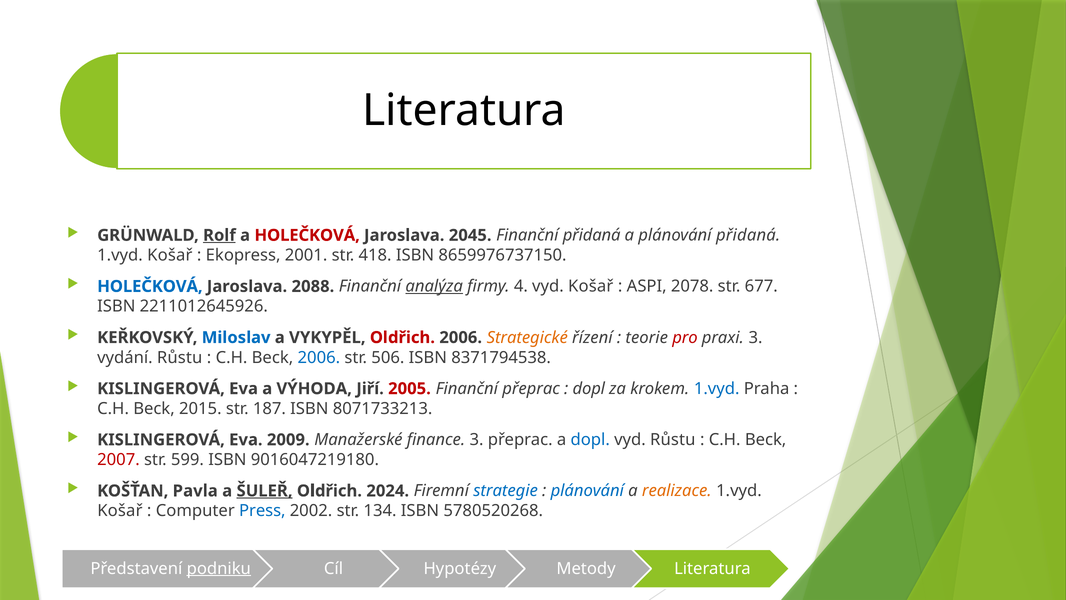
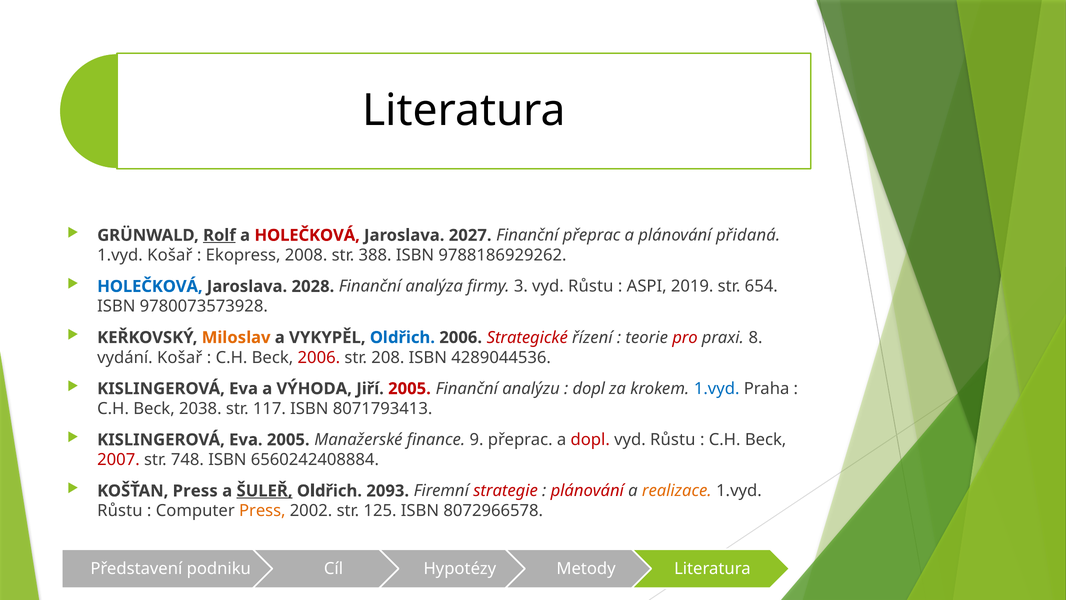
2045: 2045 -> 2027
Finanční přidaná: přidaná -> přeprac
2001: 2001 -> 2008
418: 418 -> 388
8659976737150: 8659976737150 -> 9788186929262
2088: 2088 -> 2028
analýza underline: present -> none
4: 4 -> 3
Košař at (591, 286): Košař -> Růstu
2078: 2078 -> 2019
677: 677 -> 654
2211012645926: 2211012645926 -> 9780073573928
Miloslav colour: blue -> orange
Oldřich at (402, 337) colour: red -> blue
Strategické colour: orange -> red
praxi 3: 3 -> 8
vydání Růstu: Růstu -> Košař
2006 at (319, 357) colour: blue -> red
506: 506 -> 208
8371794538: 8371794538 -> 4289044536
Finanční přeprac: přeprac -> analýzu
2015: 2015 -> 2038
187: 187 -> 117
8071733213: 8071733213 -> 8071793413
Eva 2009: 2009 -> 2005
finance 3: 3 -> 9
dopl at (590, 440) colour: blue -> red
599: 599 -> 748
9016047219180: 9016047219180 -> 6560242408884
KOŠŤAN Pavla: Pavla -> Press
2024: 2024 -> 2093
strategie colour: blue -> red
plánování at (587, 491) colour: blue -> red
Košař at (120, 511): Košař -> Růstu
Press at (262, 511) colour: blue -> orange
134: 134 -> 125
5780520268: 5780520268 -> 8072966578
podniku underline: present -> none
